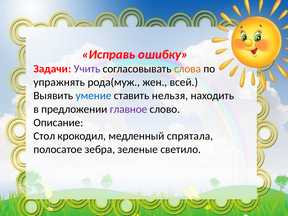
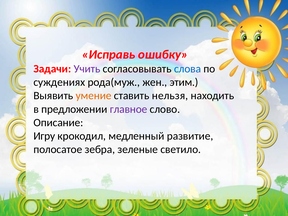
слова colour: orange -> blue
упражнять: упражнять -> суждениях
всей: всей -> этим
умение colour: blue -> orange
Стол: Стол -> Игру
спрятала: спрятала -> развитие
